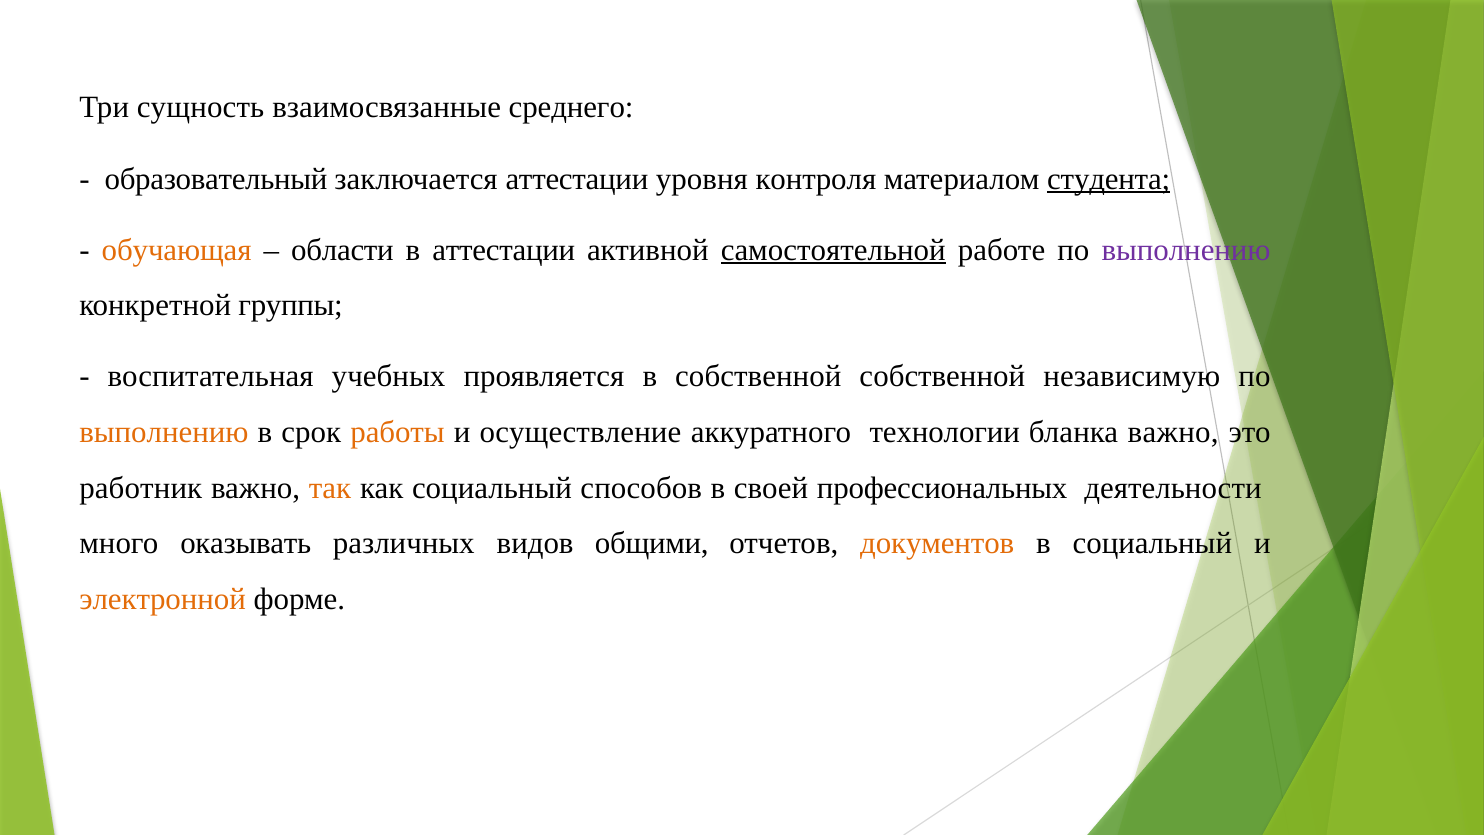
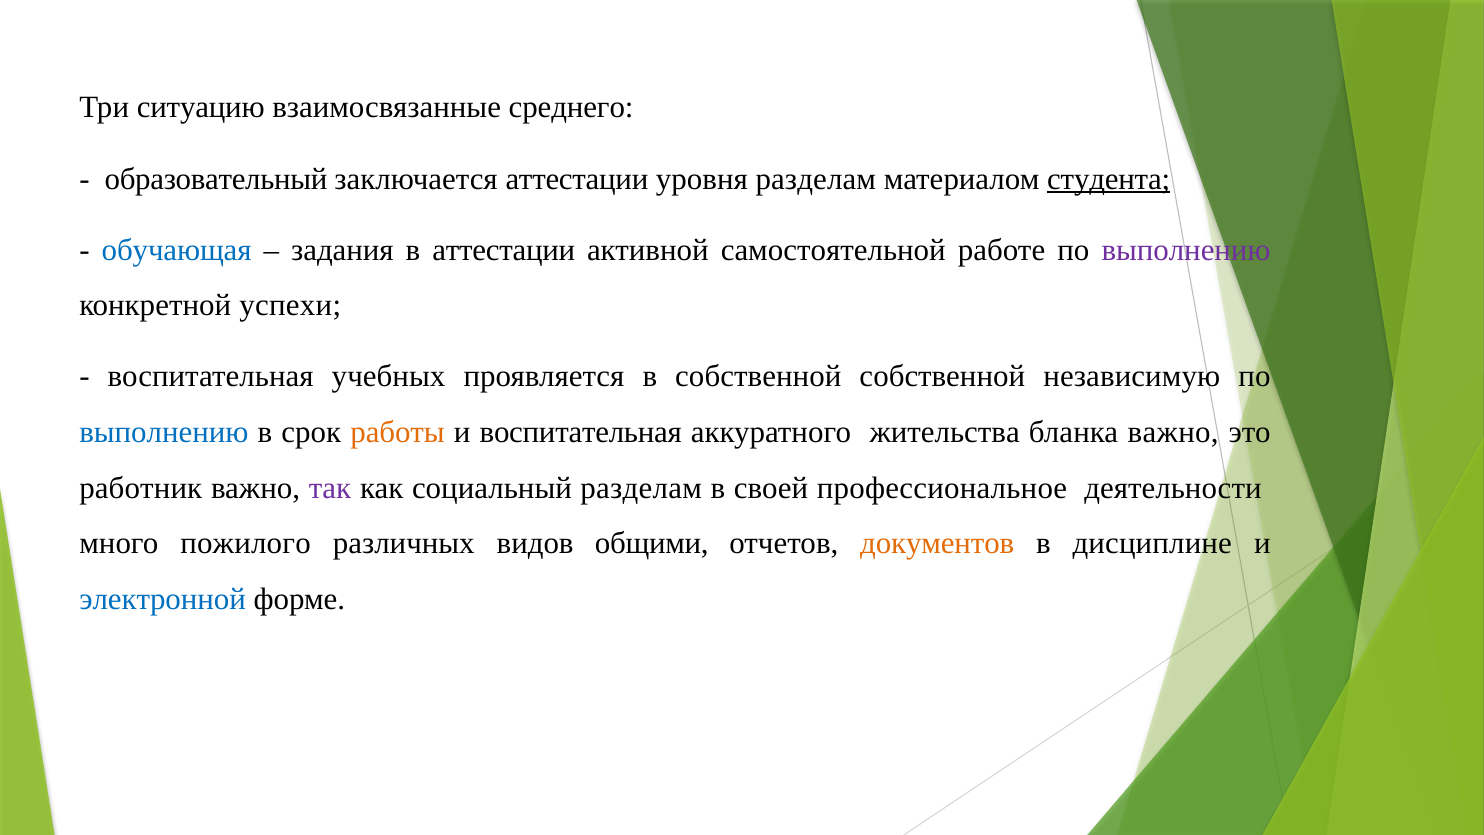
сущность: сущность -> ситуацию
уровня контроля: контроля -> разделам
обучающая colour: orange -> blue
области: области -> задания
самостоятельной underline: present -> none
группы: группы -> успехи
выполнению at (164, 432) colour: orange -> blue
и осуществление: осуществление -> воспитательная
технологии: технологии -> жительства
так colour: orange -> purple
социальный способов: способов -> разделам
профессиональных: профессиональных -> профессиональное
оказывать: оказывать -> пожилого
в социальный: социальный -> дисциплине
электронной colour: orange -> blue
